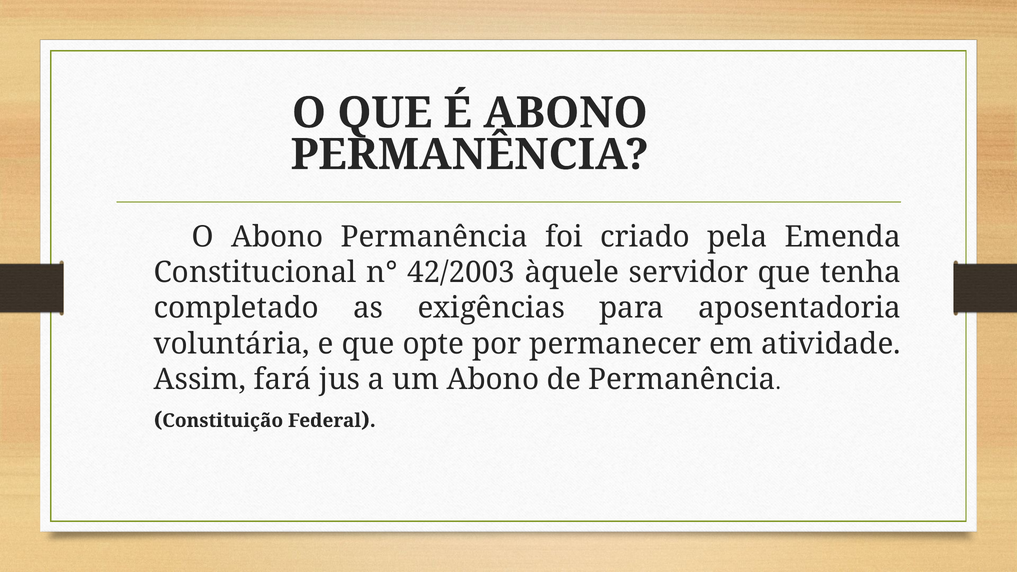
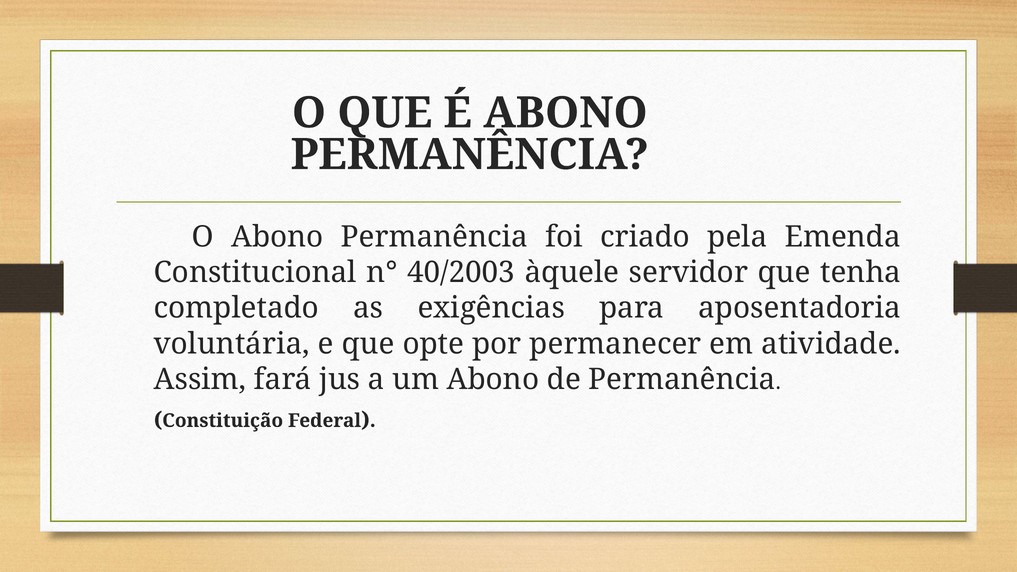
42/2003: 42/2003 -> 40/2003
